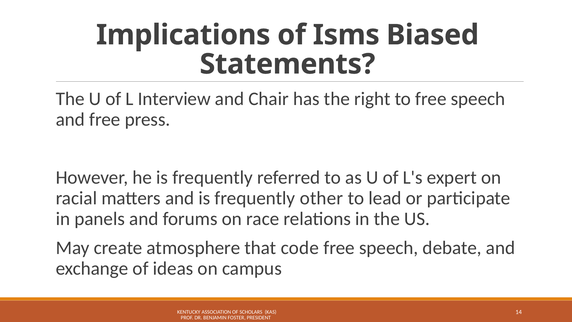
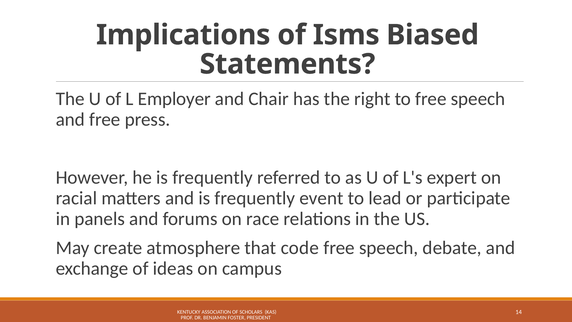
Interview: Interview -> Employer
other: other -> event
